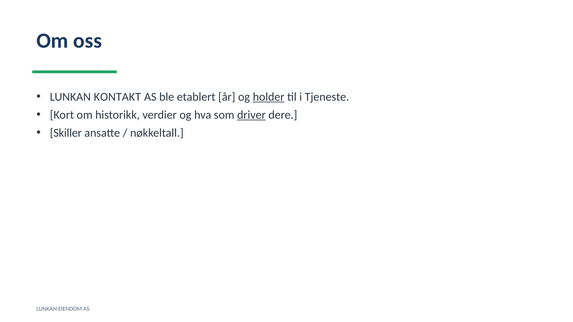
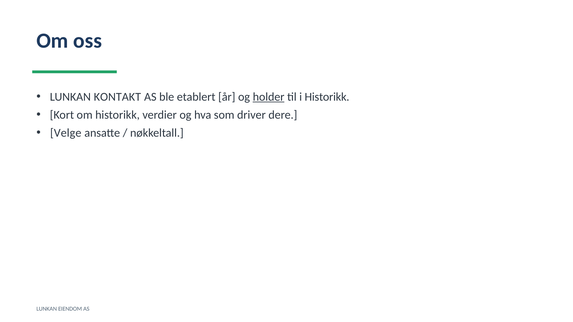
i Tjeneste: Tjeneste -> Historikk
driver underline: present -> none
Skiller: Skiller -> Velge
